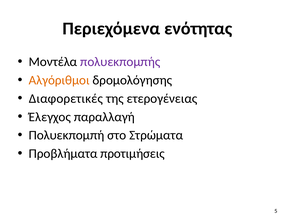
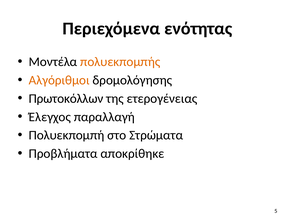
πολυεκπομπής colour: purple -> orange
Διαφορετικές: Διαφορετικές -> Πρωτοκόλλων
προτιμήσεις: προτιμήσεις -> αποκρίθηκε
